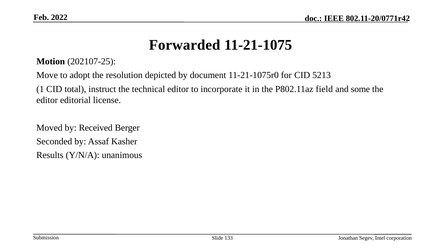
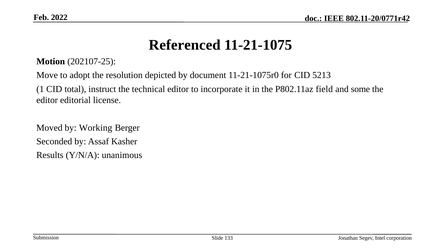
Forwarded: Forwarded -> Referenced
Received: Received -> Working
